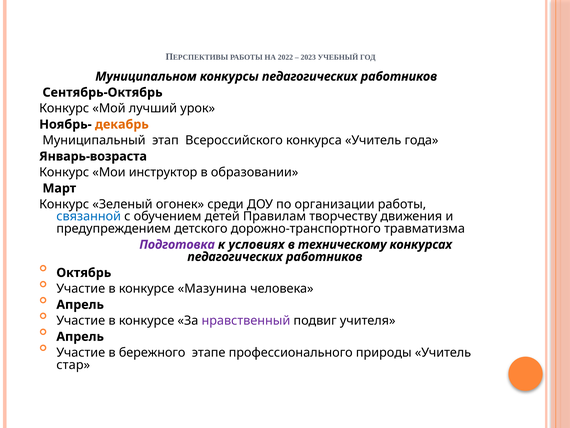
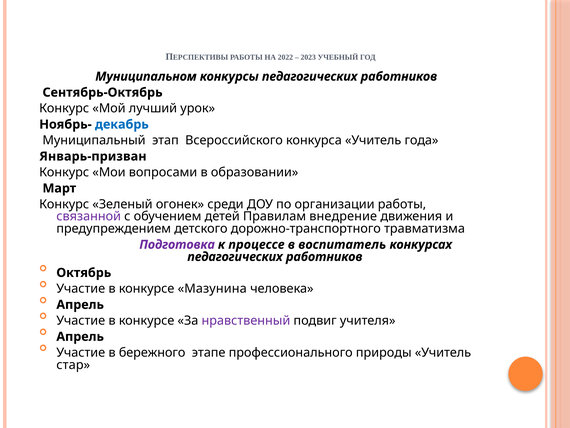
декабрь colour: orange -> blue
Январь-возраста: Январь-возраста -> Январь-призван
инструктор: инструктор -> вопросами
связанной colour: blue -> purple
творчеству: творчеству -> внедрение
условиях: условиях -> процессе
техническому: техническому -> воспитатель
